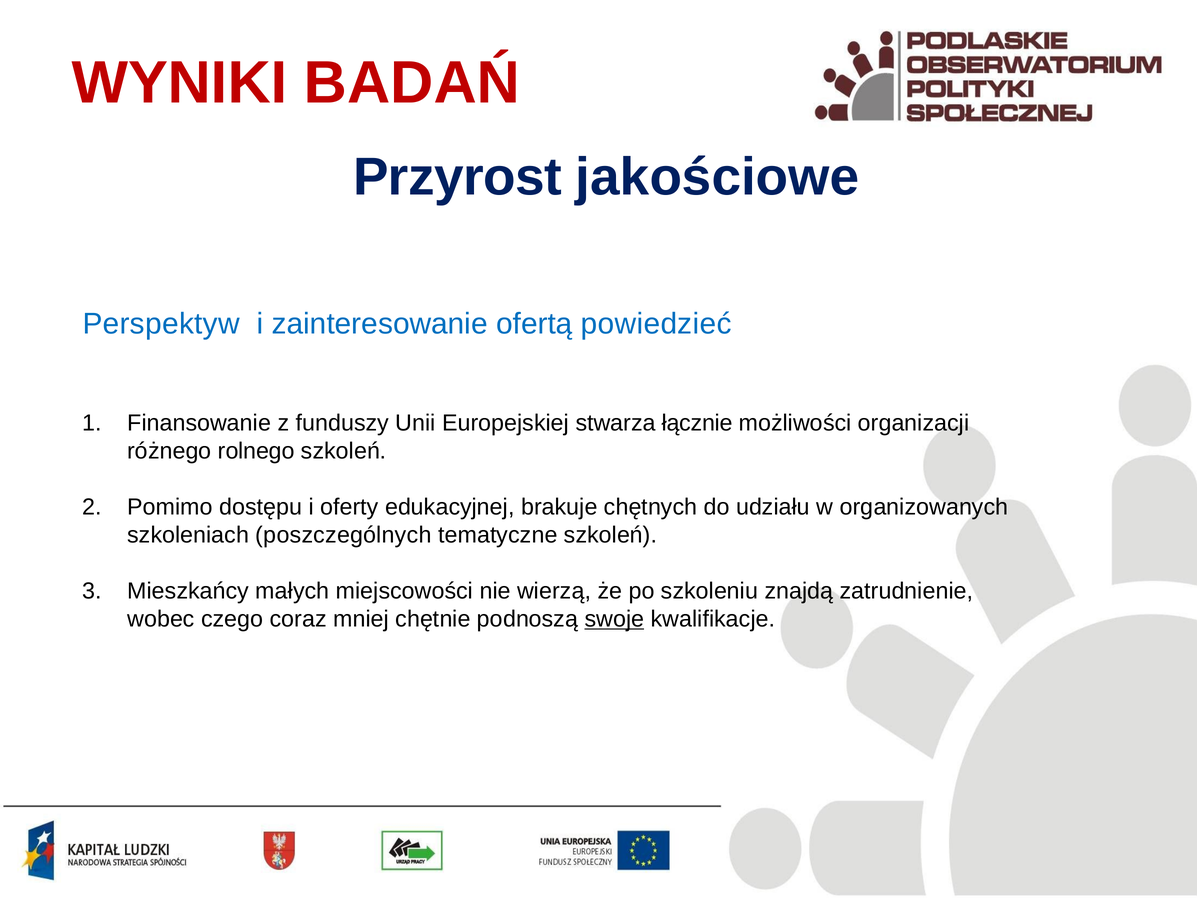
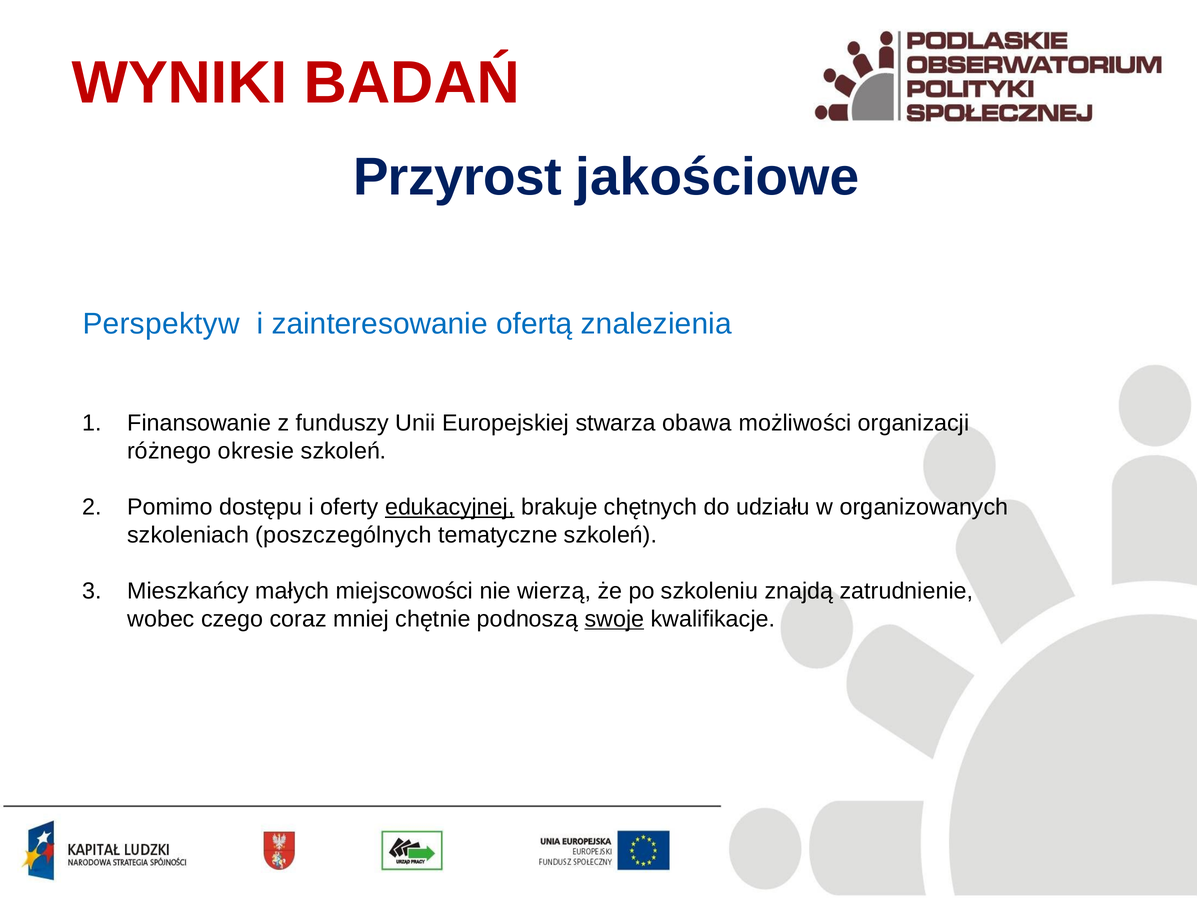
powiedzieć: powiedzieć -> znalezienia
łącznie: łącznie -> obawa
rolnego: rolnego -> okresie
edukacyjnej underline: none -> present
